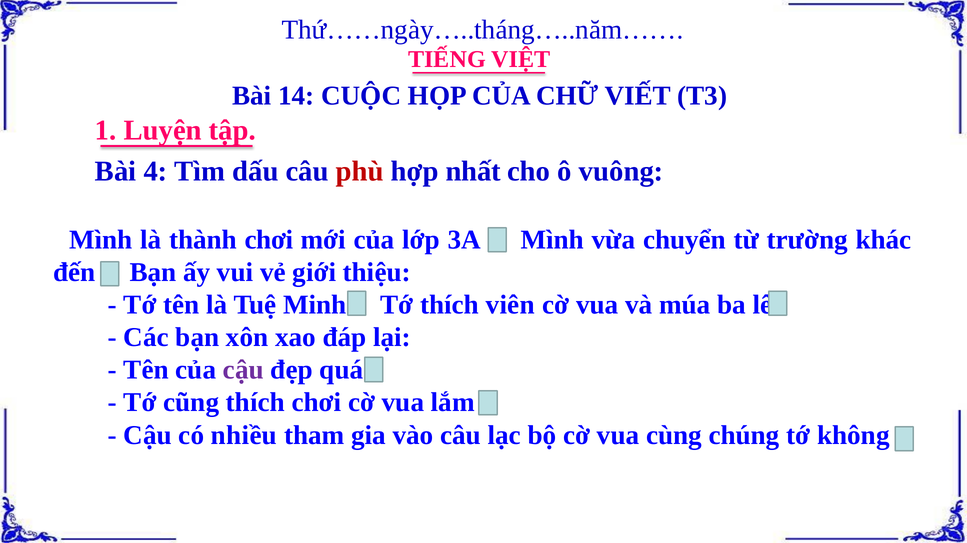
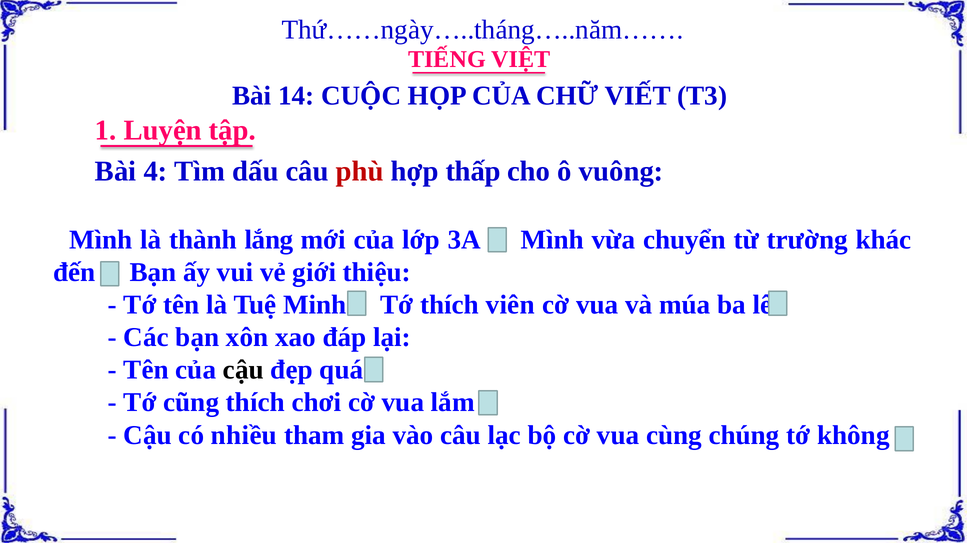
nhất: nhất -> thấp
thành chơi: chơi -> lắng
cậu at (243, 370) colour: purple -> black
